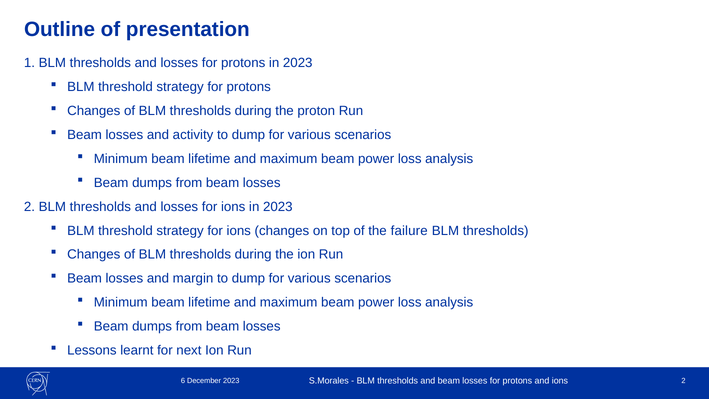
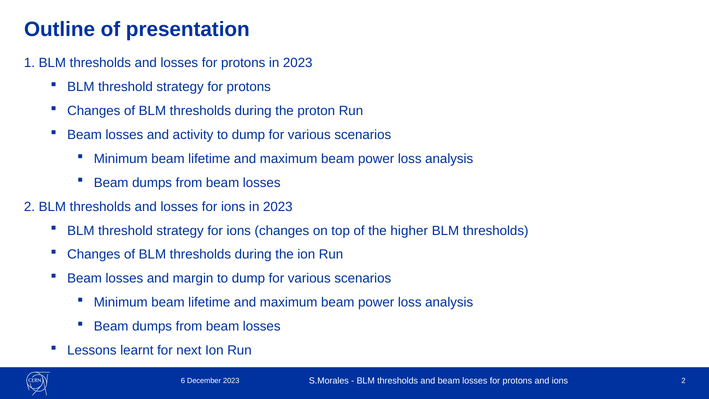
failure: failure -> higher
